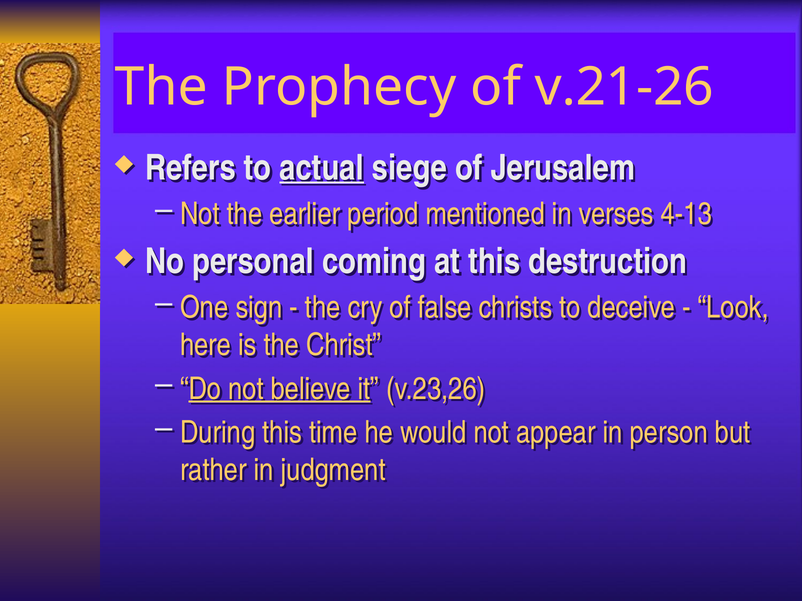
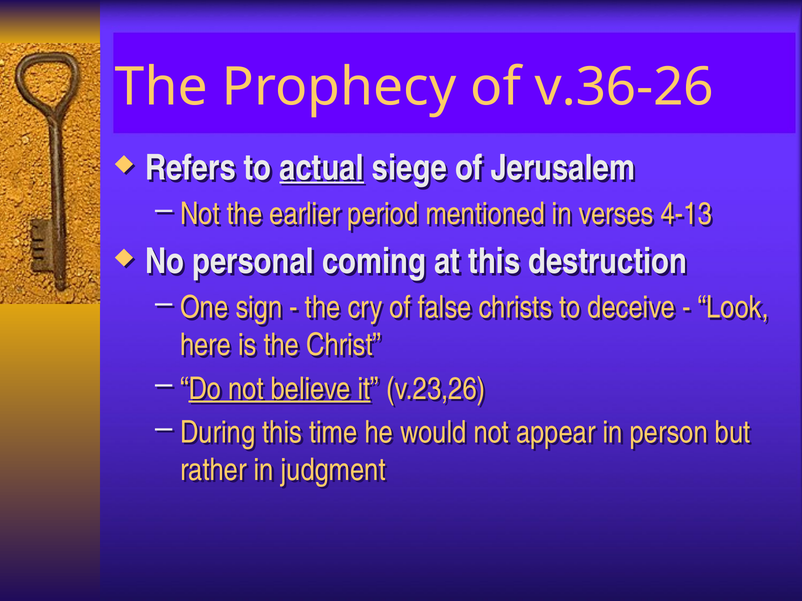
v.21-26: v.21-26 -> v.36-26
